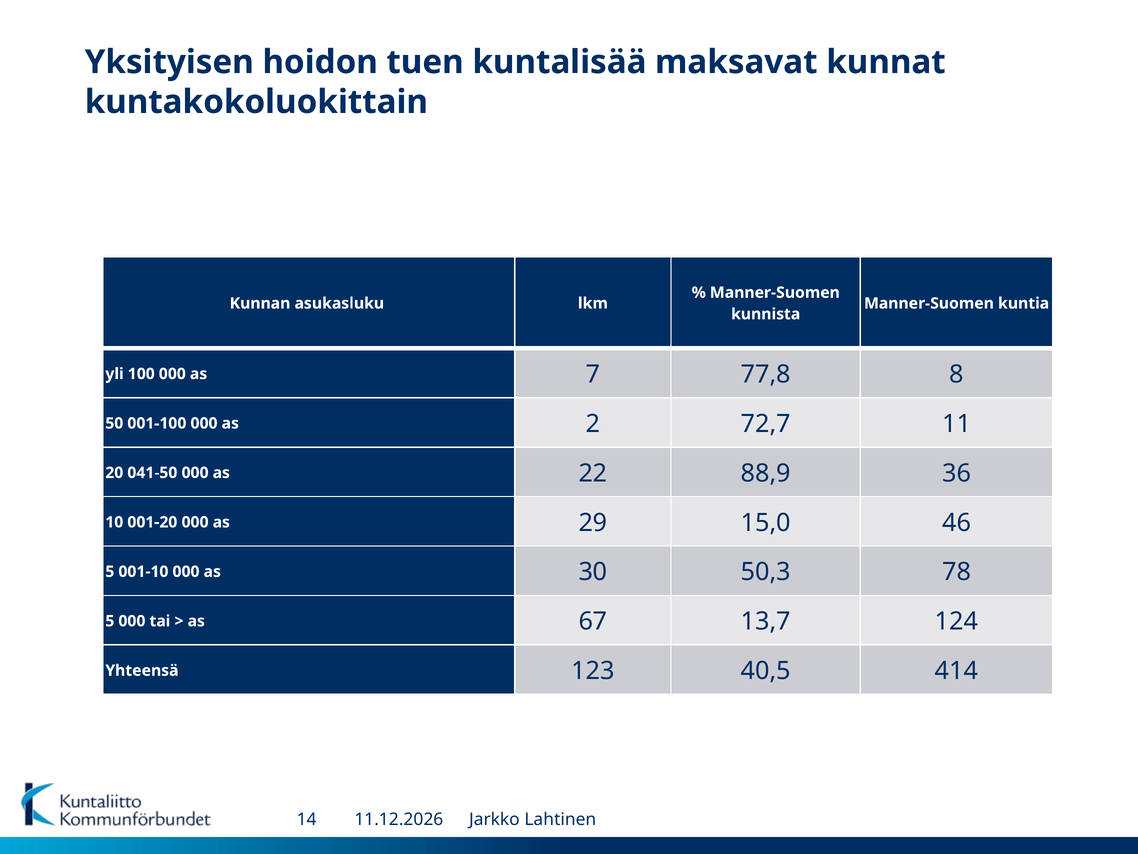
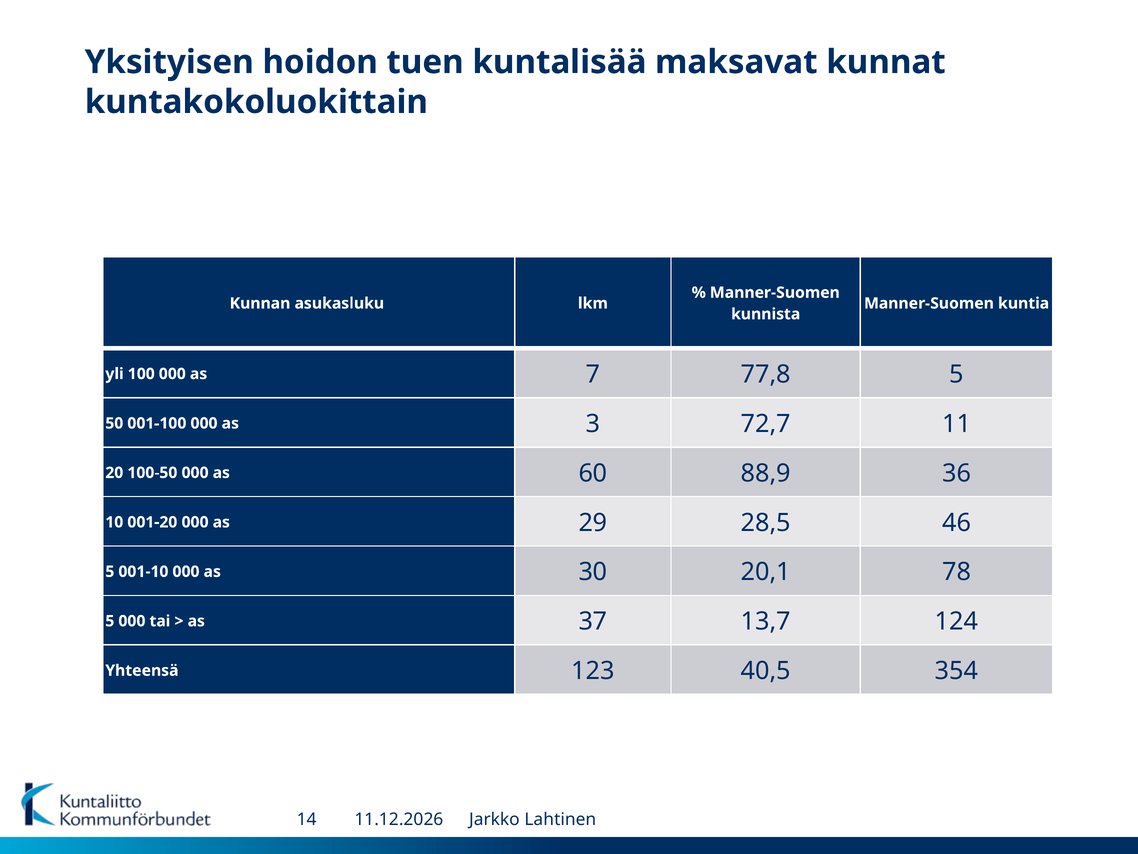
77,8 8: 8 -> 5
2: 2 -> 3
041-50: 041-50 -> 100-50
22: 22 -> 60
15,0: 15,0 -> 28,5
50,3: 50,3 -> 20,1
67: 67 -> 37
414: 414 -> 354
